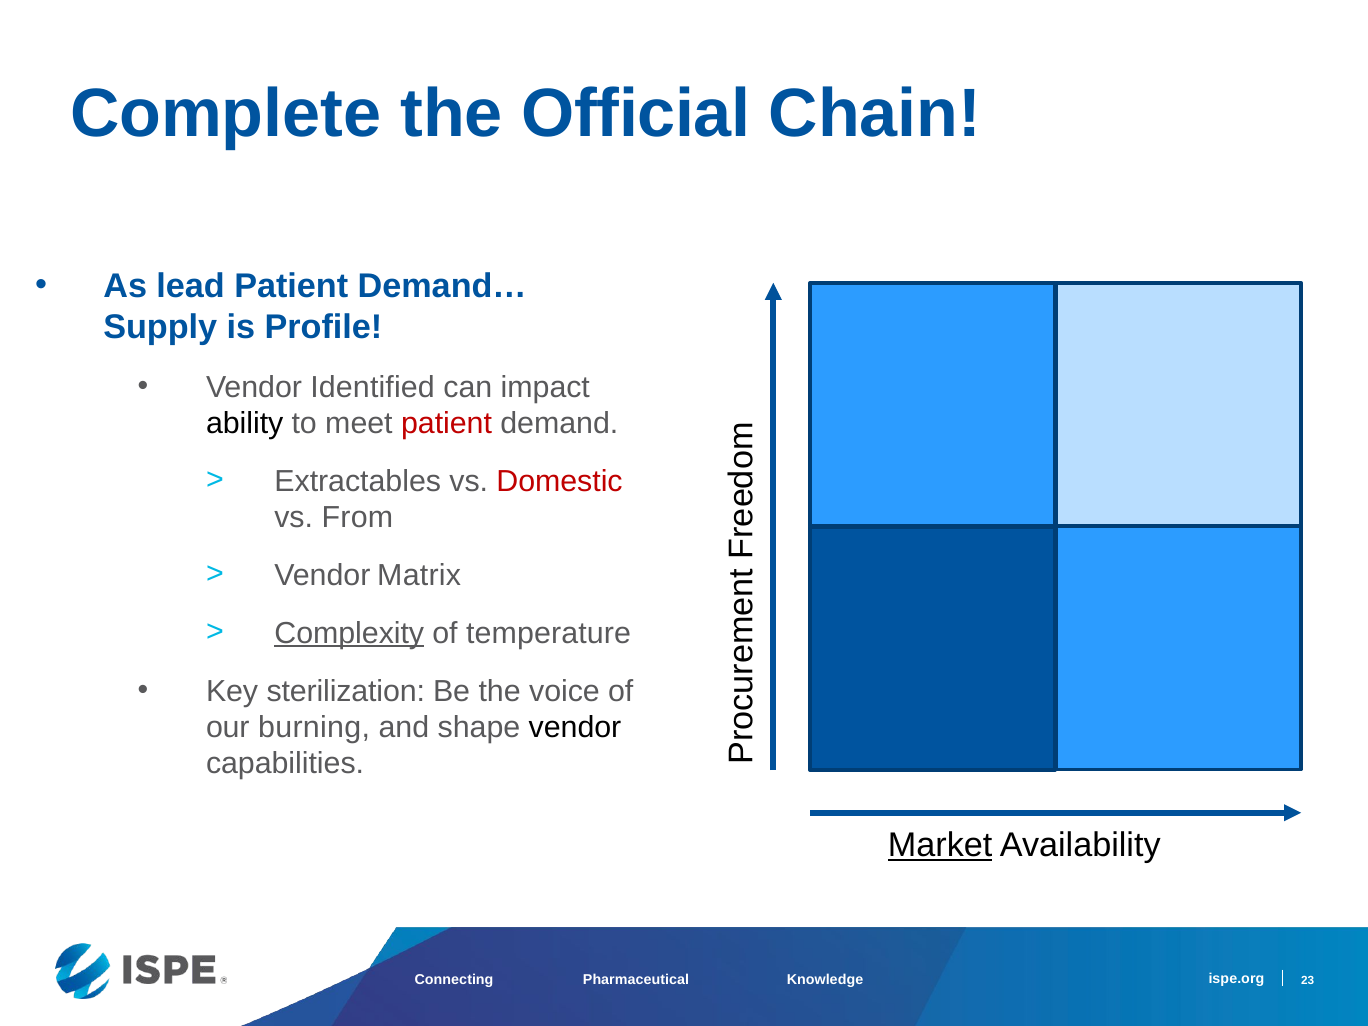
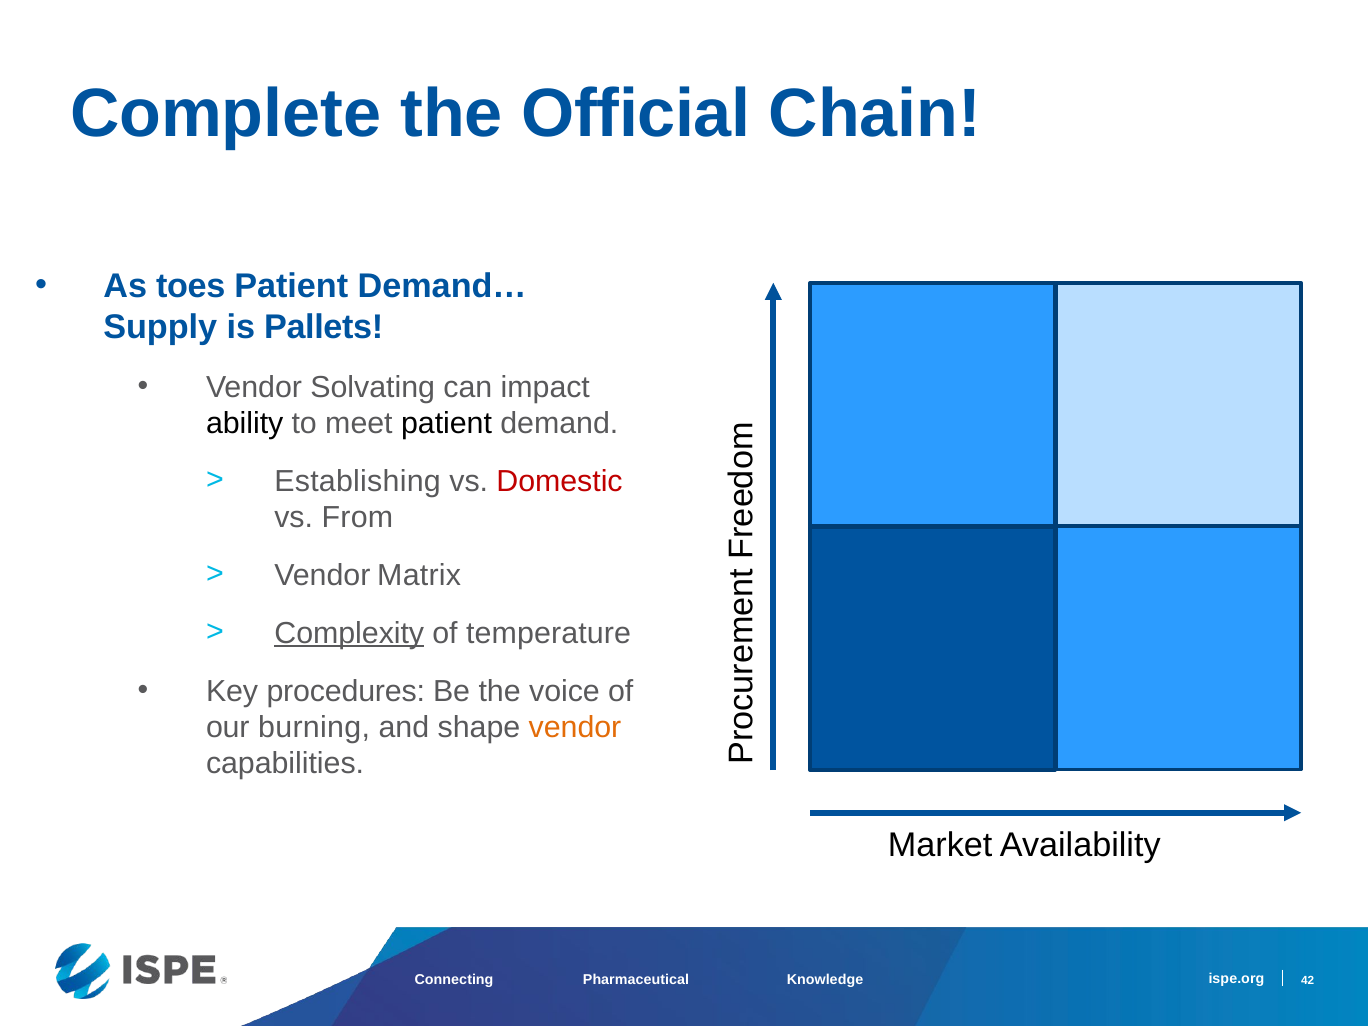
lead: lead -> toes
Profile: Profile -> Pallets
Identified: Identified -> Solvating
patient at (447, 423) colour: red -> black
Extractables: Extractables -> Establishing
sterilization: sterilization -> procedures
vendor at (575, 727) colour: black -> orange
Market underline: present -> none
23: 23 -> 42
